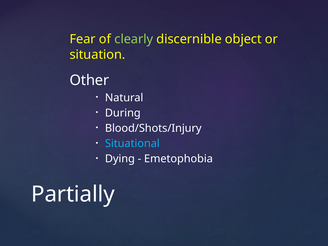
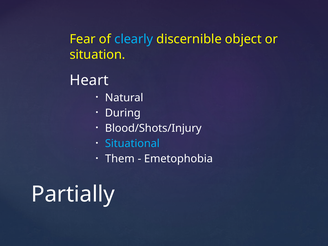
clearly colour: light green -> light blue
Other: Other -> Heart
Dying: Dying -> Them
